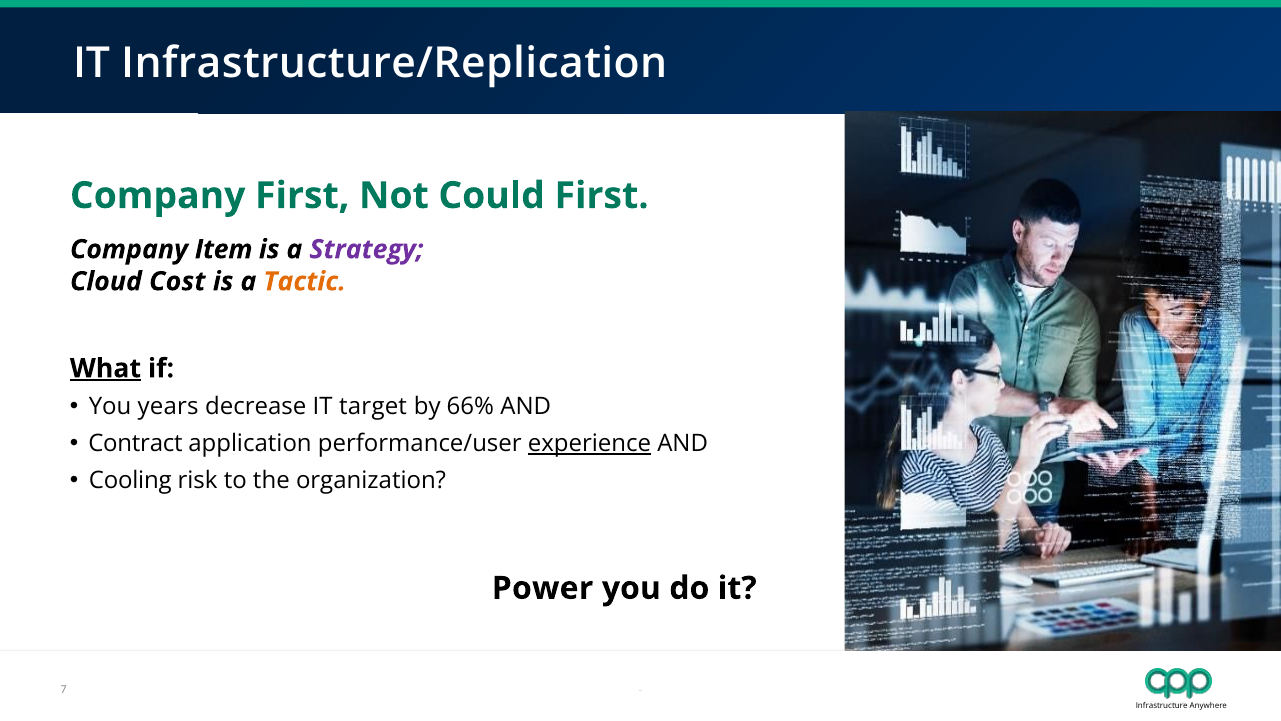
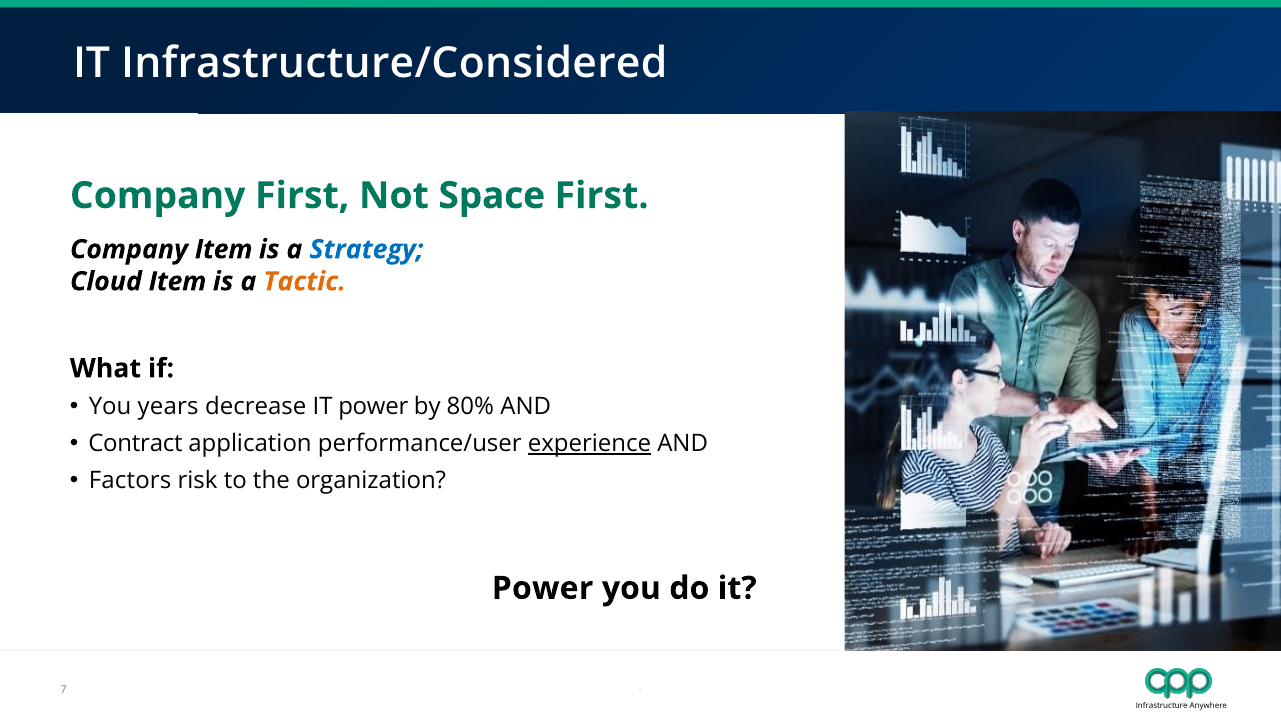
Infrastructure/Replication: Infrastructure/Replication -> Infrastructure/Considered
Could: Could -> Space
Strategy colour: purple -> blue
Cloud Cost: Cost -> Item
What underline: present -> none
IT target: target -> power
66%: 66% -> 80%
Cooling: Cooling -> Factors
